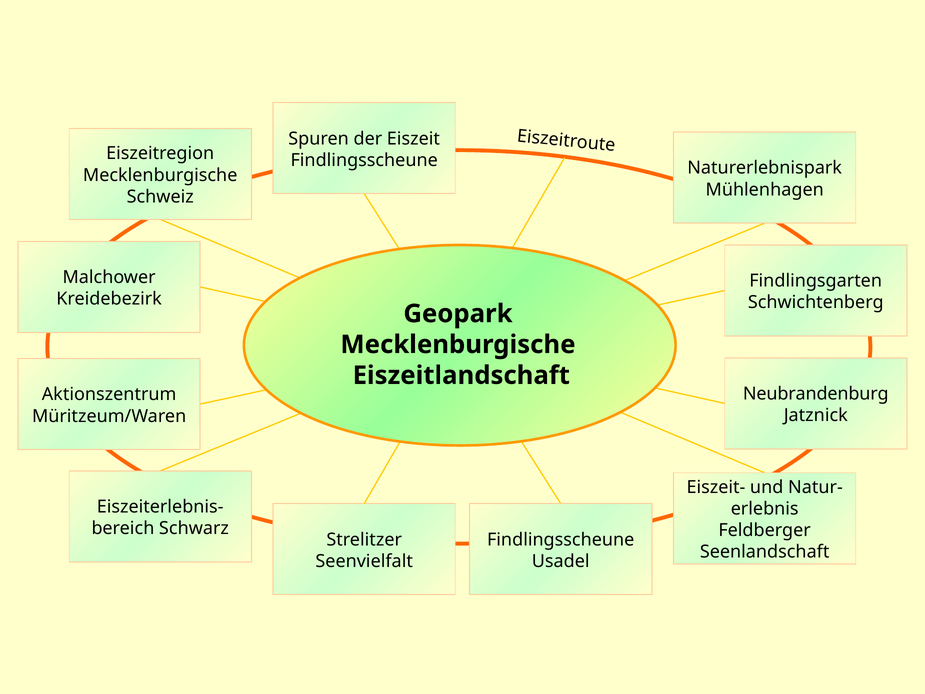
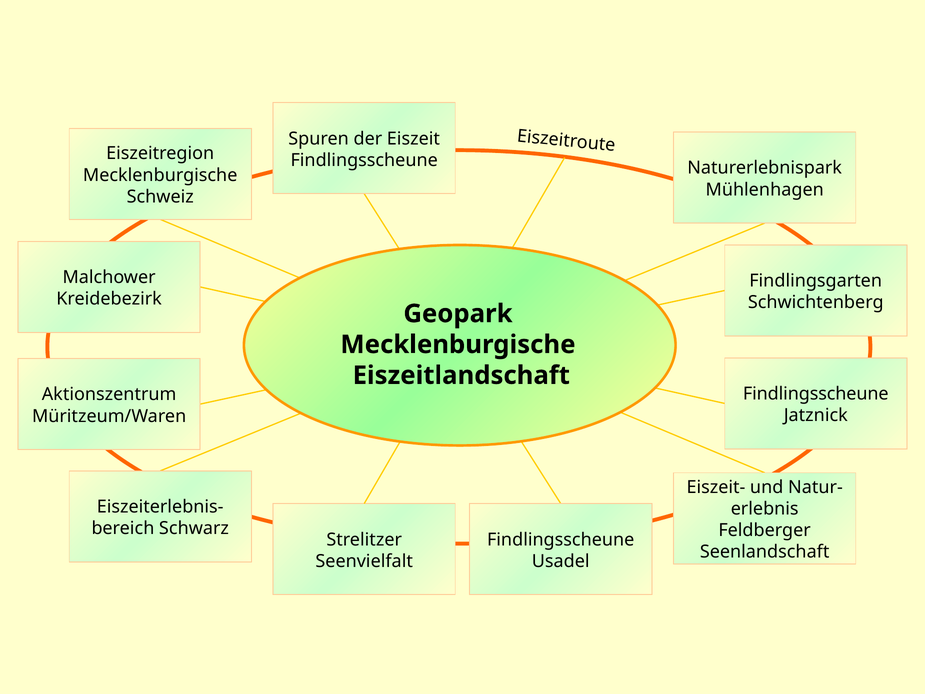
Neubrandenburg at (816, 394): Neubrandenburg -> Findlingsscheune
